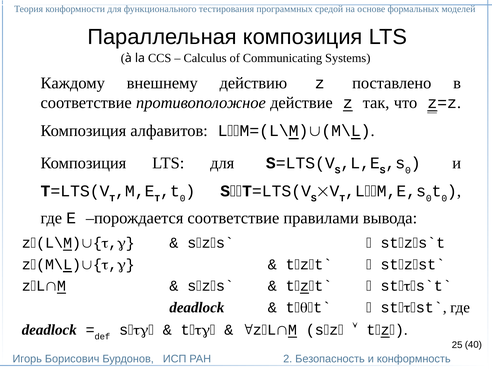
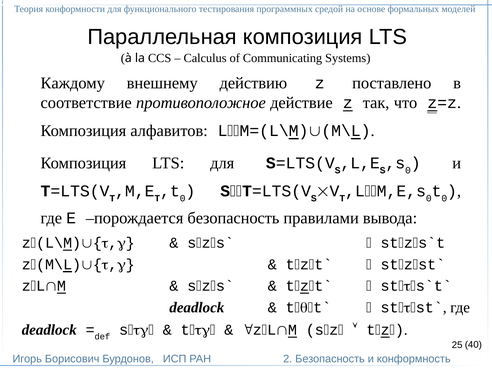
порождается соответствие: соответствие -> безопасность
